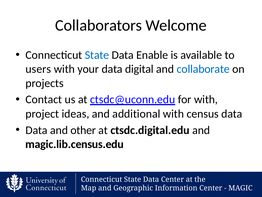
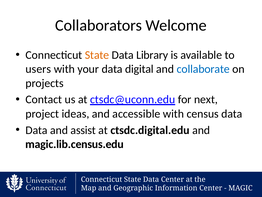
State at (97, 55) colour: blue -> orange
Enable: Enable -> Library
for with: with -> next
additional: additional -> accessible
other: other -> assist
